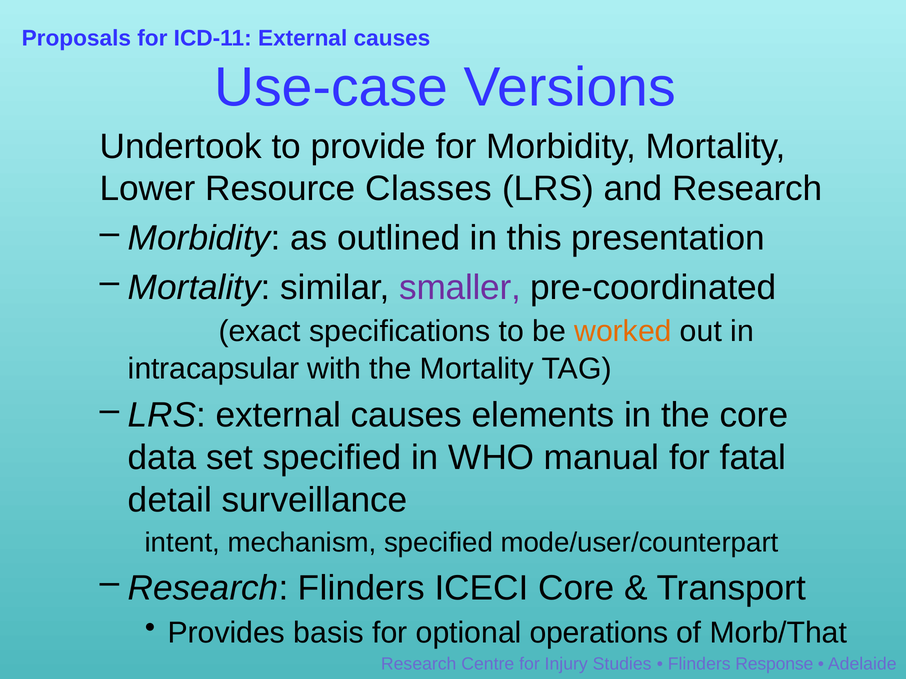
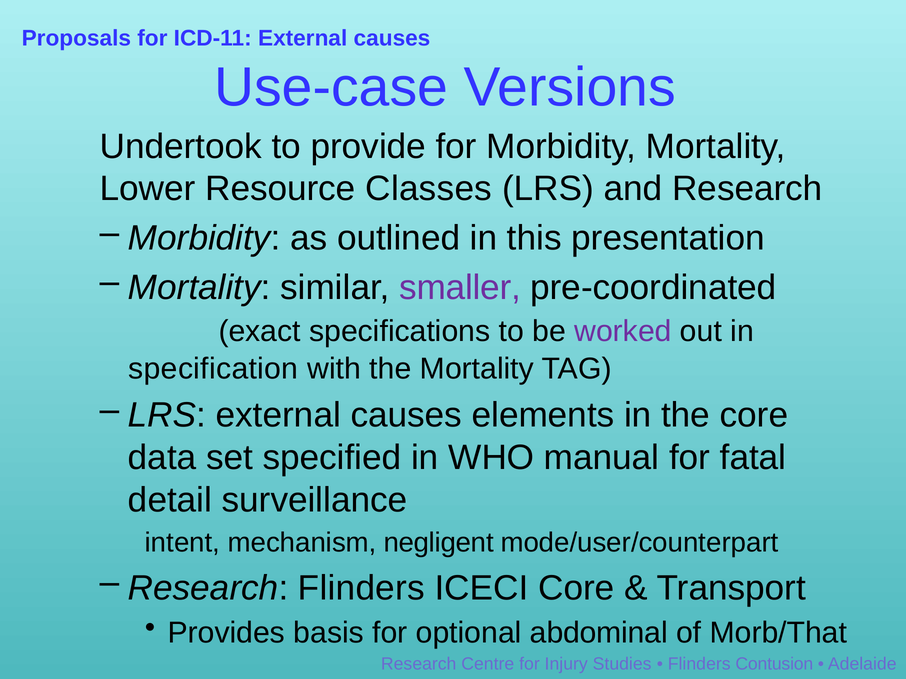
worked colour: orange -> purple
intracapsular: intracapsular -> specification
mechanism specified: specified -> negligent
operations: operations -> abdominal
Response: Response -> Contusion
